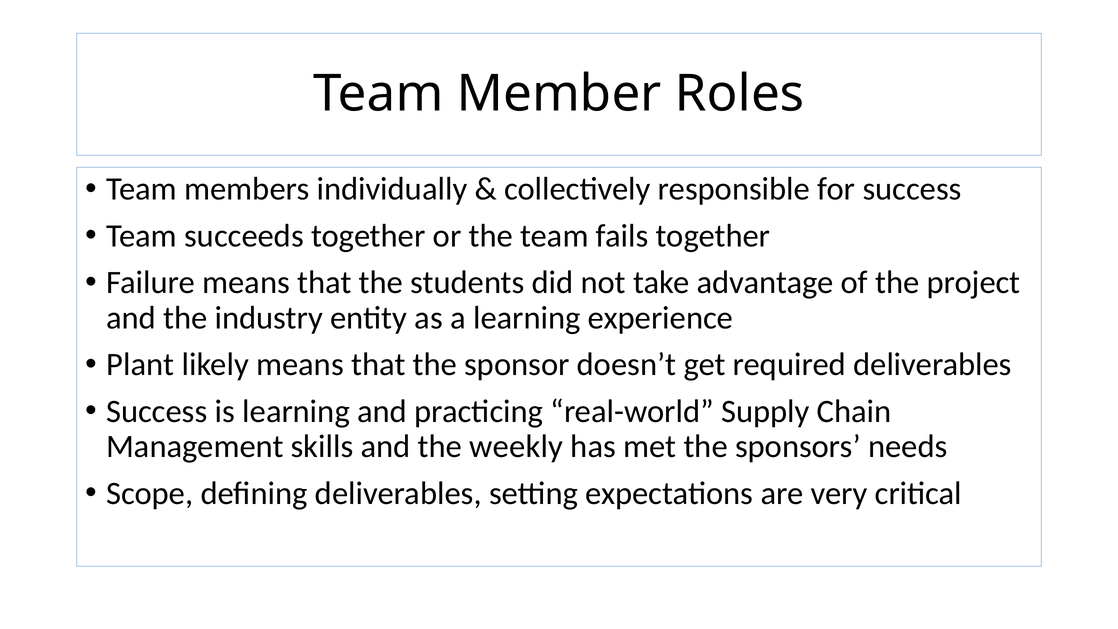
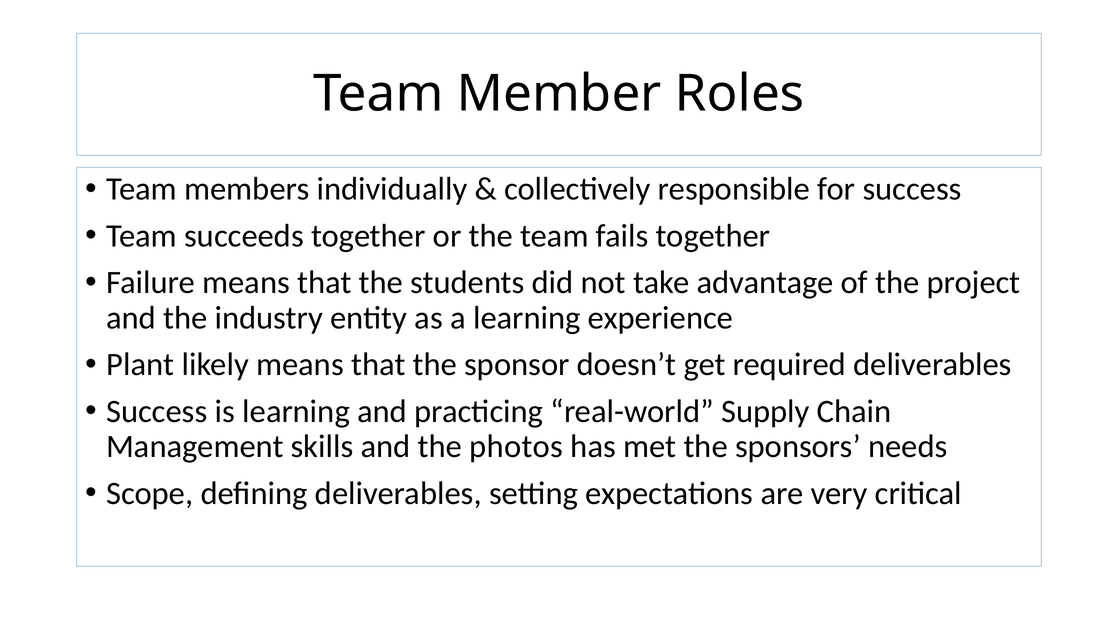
weekly: weekly -> photos
